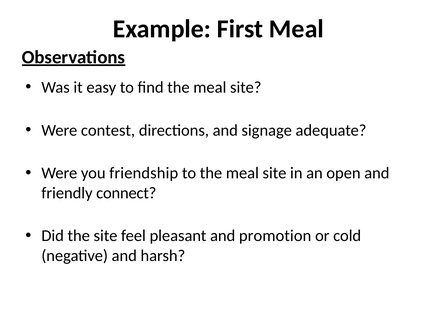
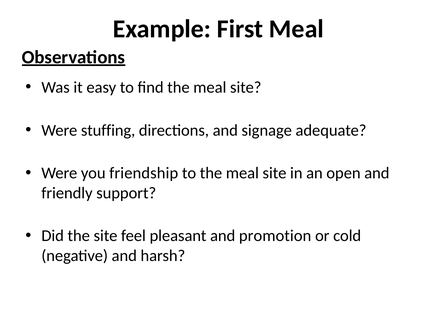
contest: contest -> stuffing
connect: connect -> support
